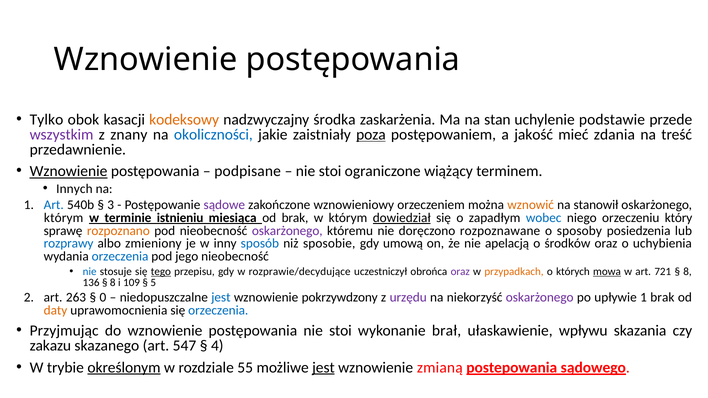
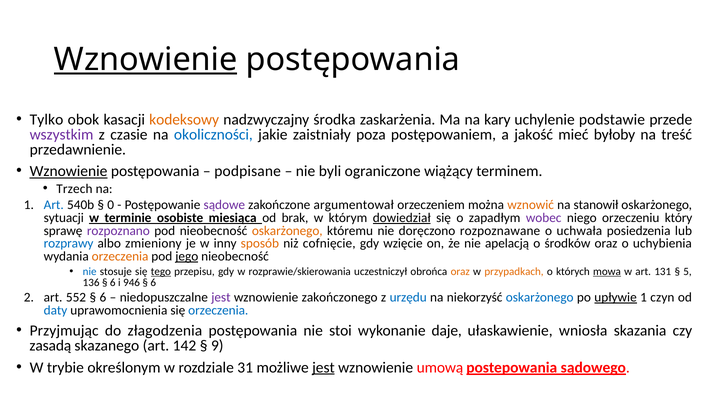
Wznowienie at (146, 59) underline: none -> present
stan: stan -> kary
znany: znany -> czasie
poza underline: present -> none
zdania: zdania -> byłoby
stoi at (330, 171): stoi -> byli
Innych: Innych -> Trzech
3: 3 -> 0
wznowieniowy: wznowieniowy -> argumentował
którym at (64, 218): którym -> sytuacji
istnieniu: istnieniu -> osobiste
wobec colour: blue -> purple
rozpoznano colour: orange -> purple
oskarżonego at (287, 231) colour: purple -> orange
sposoby: sposoby -> uchwała
sposób colour: blue -> orange
sposobie: sposobie -> cofnięcie
umową: umową -> wzięcie
orzeczenia at (120, 257) colour: blue -> orange
jego underline: none -> present
rozprawie/decydujące: rozprawie/decydujące -> rozprawie/skierowania
oraz at (460, 272) colour: purple -> orange
721: 721 -> 131
8 at (688, 272): 8 -> 5
8 at (113, 283): 8 -> 6
109: 109 -> 946
5 at (153, 283): 5 -> 6
263: 263 -> 552
0 at (103, 298): 0 -> 6
jest at (221, 298) colour: blue -> purple
pokrzywdzony: pokrzywdzony -> zakończonego
urzędu colour: purple -> blue
oskarżonego at (540, 298) colour: purple -> blue
upływie underline: none -> present
1 brak: brak -> czyn
daty colour: orange -> blue
do wznowienie: wznowienie -> złagodzenia
brał: brał -> daje
wpływu: wpływu -> wniosła
zakazu: zakazu -> zasadą
547: 547 -> 142
4: 4 -> 9
określonym underline: present -> none
55: 55 -> 31
zmianą: zmianą -> umową
